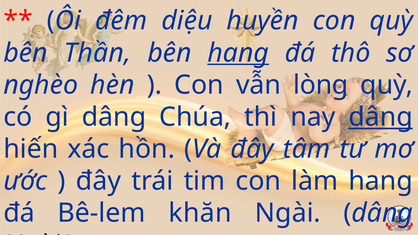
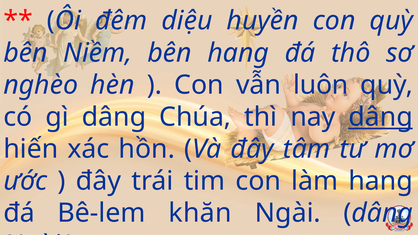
Thần: Thần -> Niềm
hang at (238, 53) underline: present -> none
lòng: lòng -> luôn
